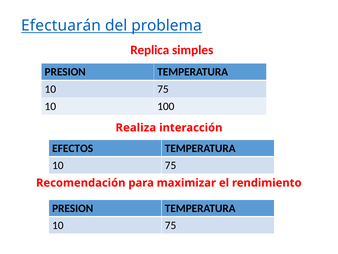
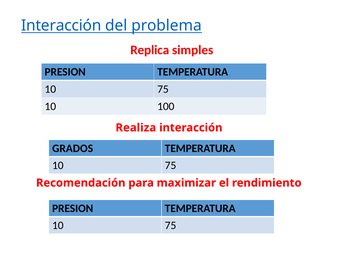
Efectuarán at (61, 25): Efectuarán -> Interacción
EFECTOS: EFECTOS -> GRADOS
